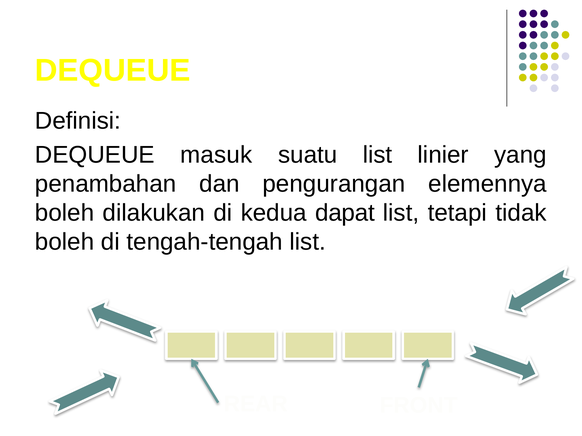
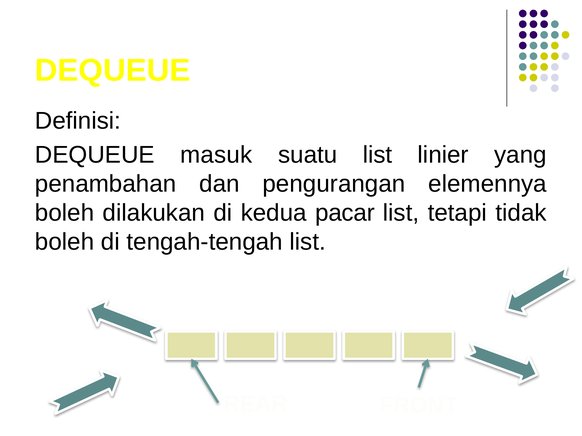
dapat: dapat -> pacar
